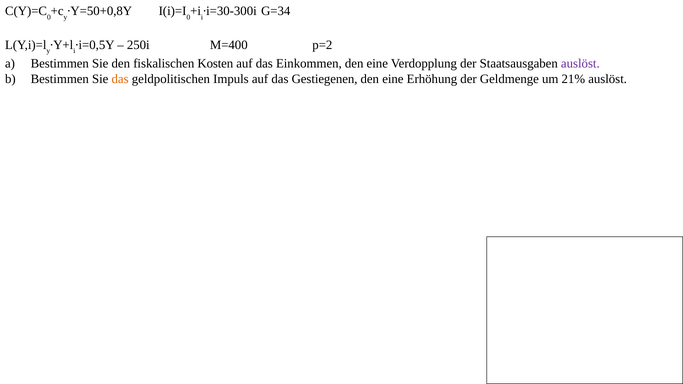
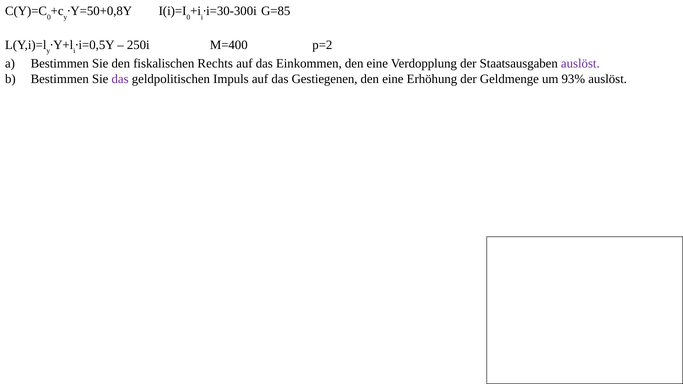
G=34: G=34 -> G=85
Kosten: Kosten -> Rechts
das at (120, 79) colour: orange -> purple
21%: 21% -> 93%
